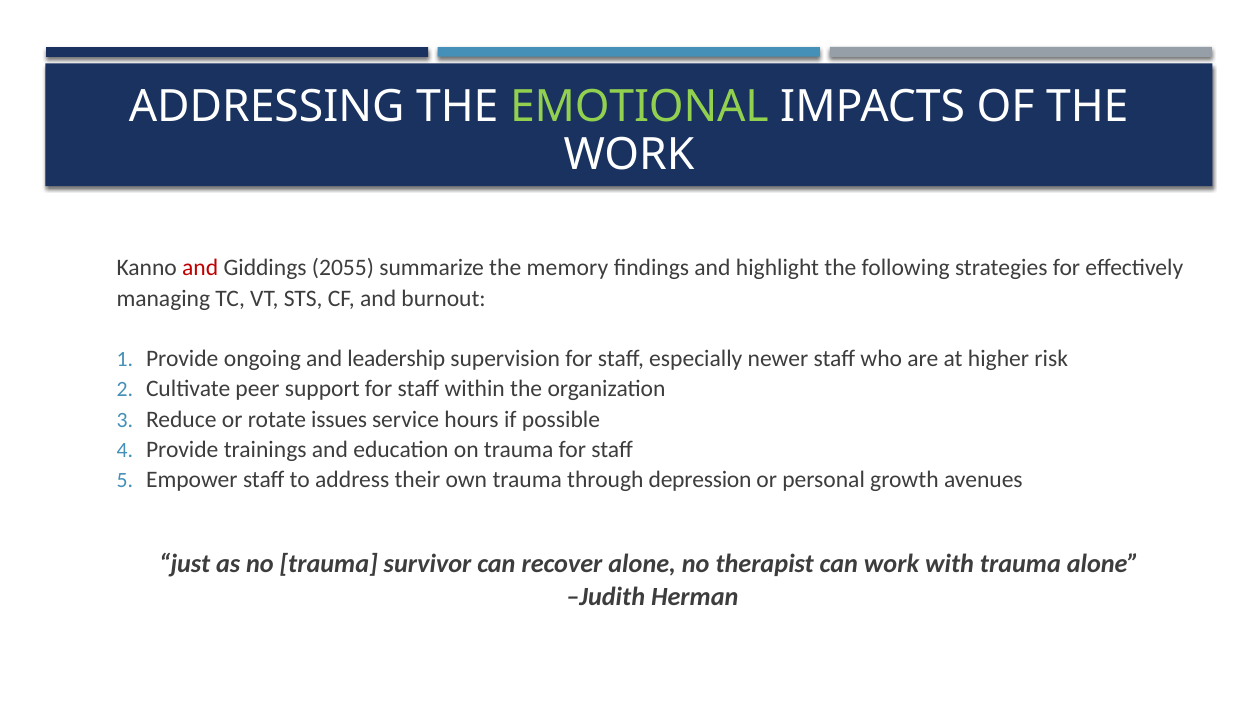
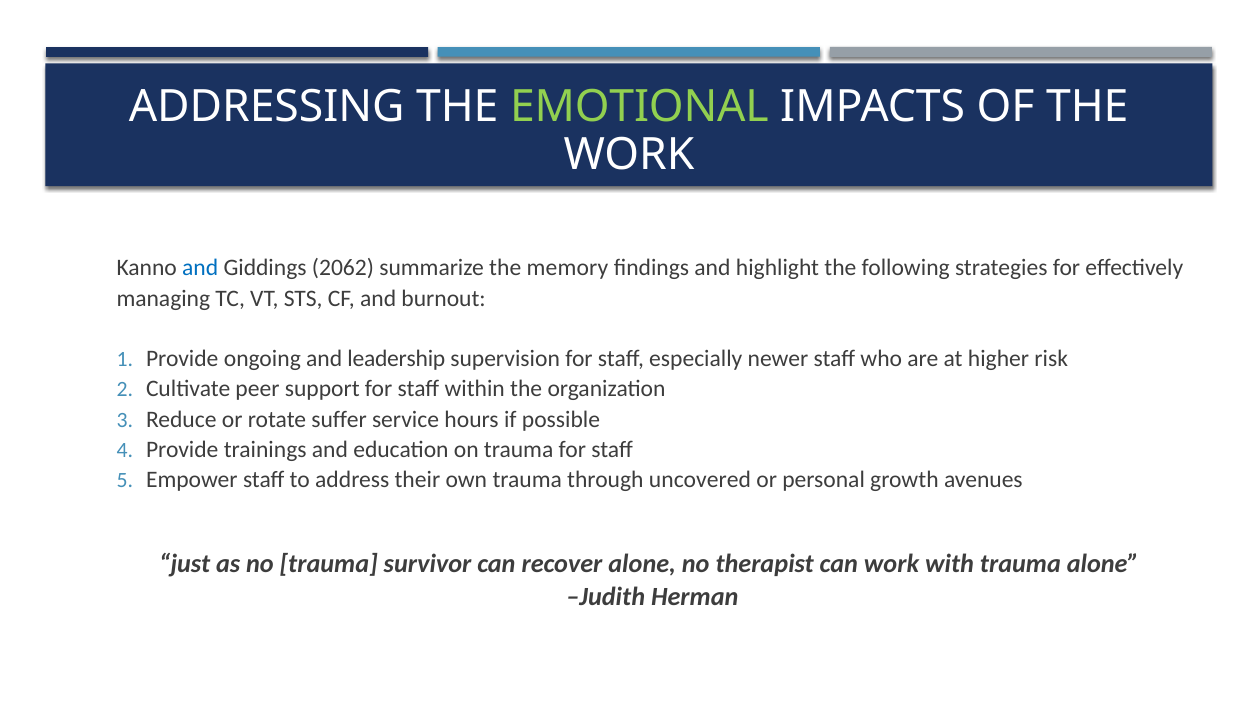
and at (200, 268) colour: red -> blue
2055: 2055 -> 2062
issues: issues -> suffer
depression: depression -> uncovered
